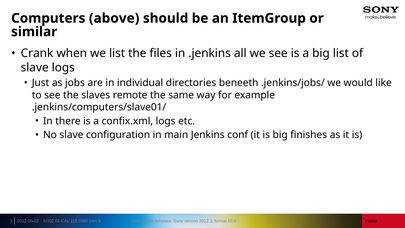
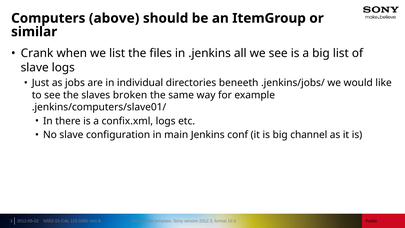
remote: remote -> broken
finishes: finishes -> channel
